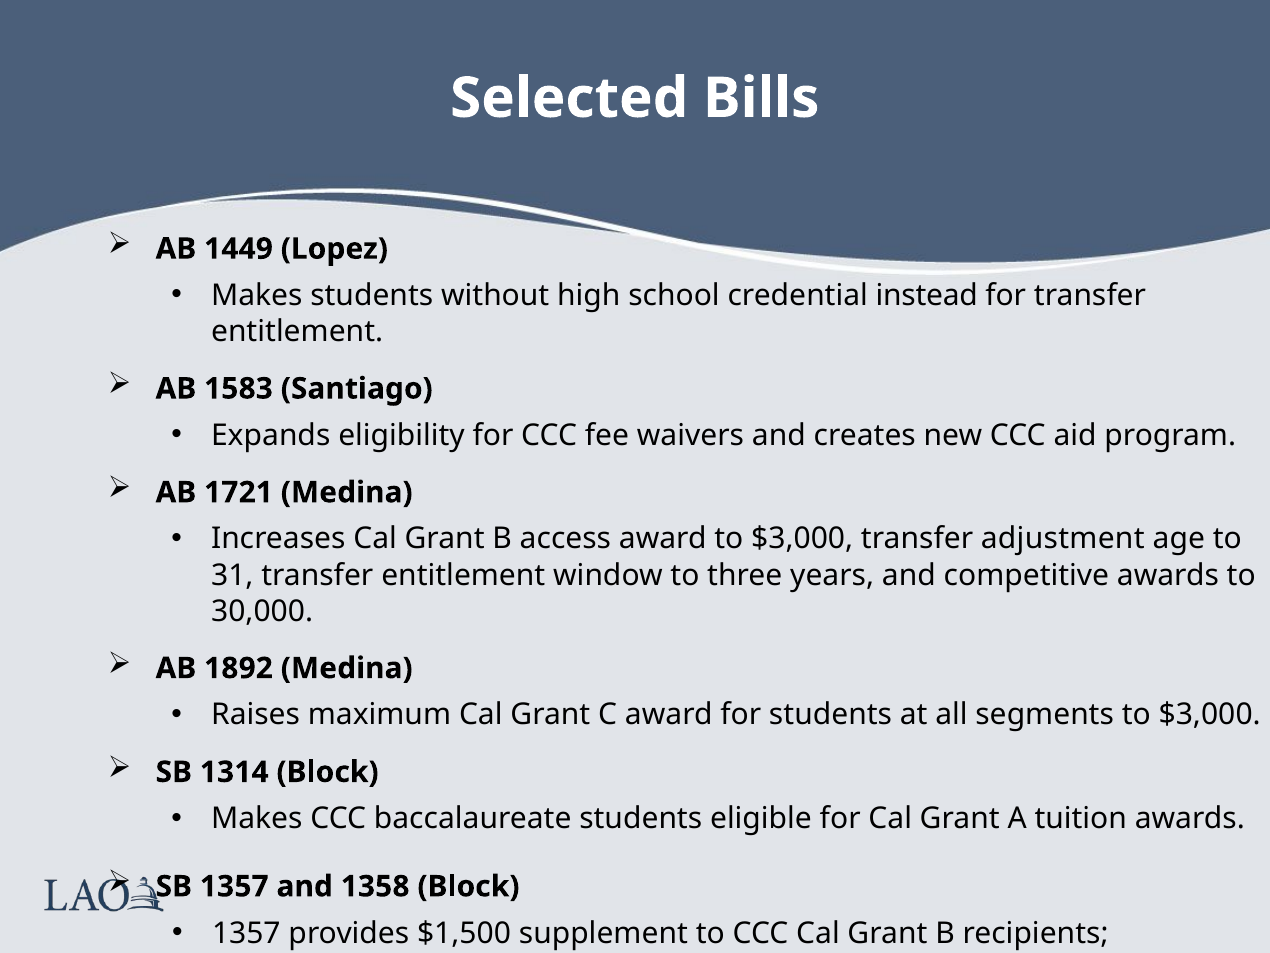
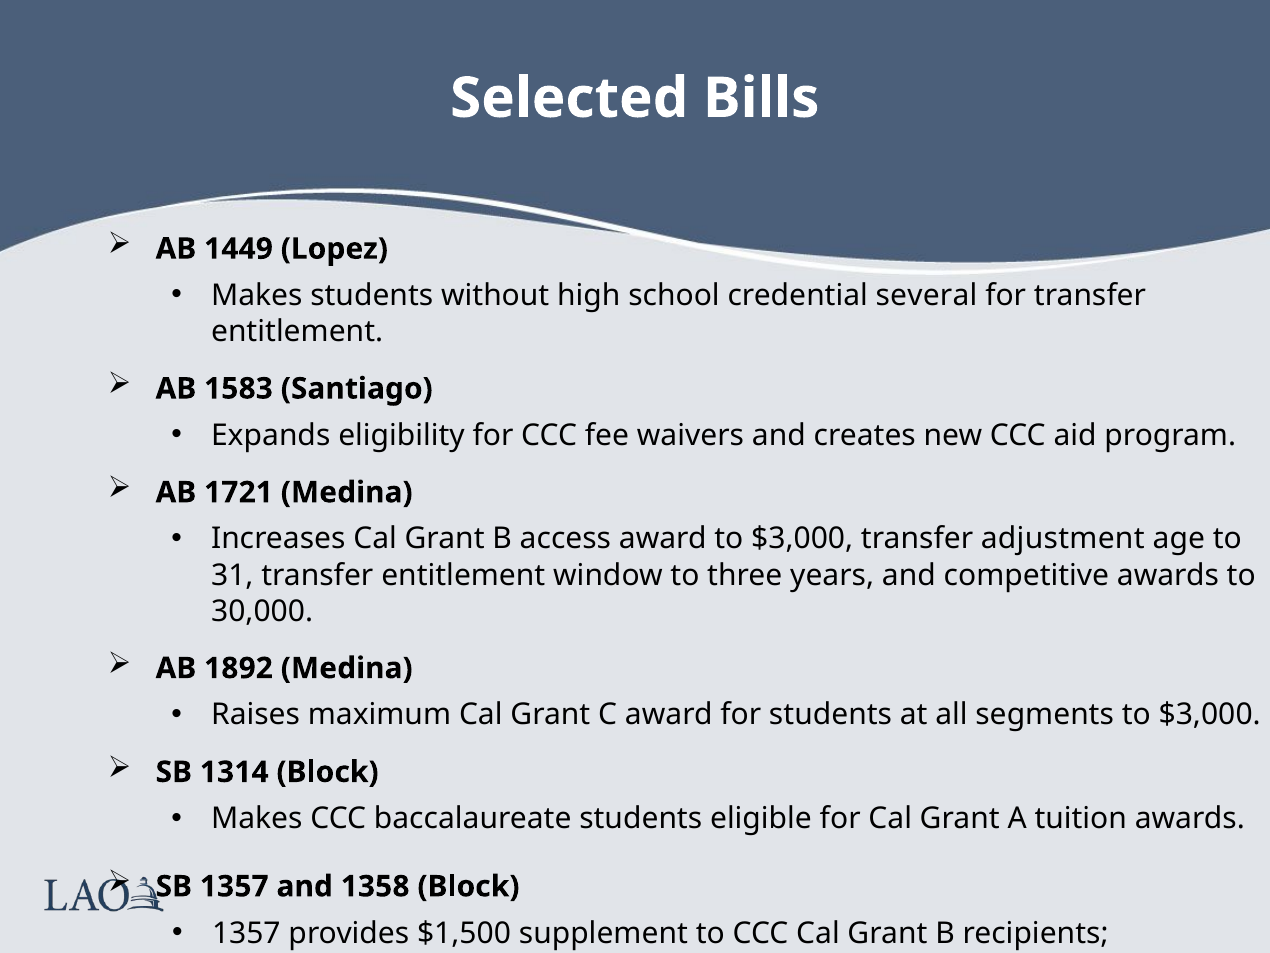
instead: instead -> several
